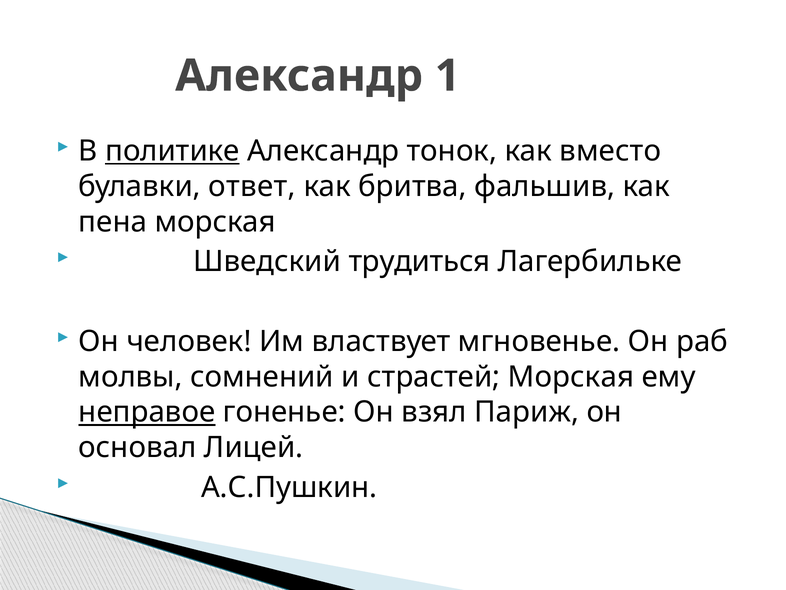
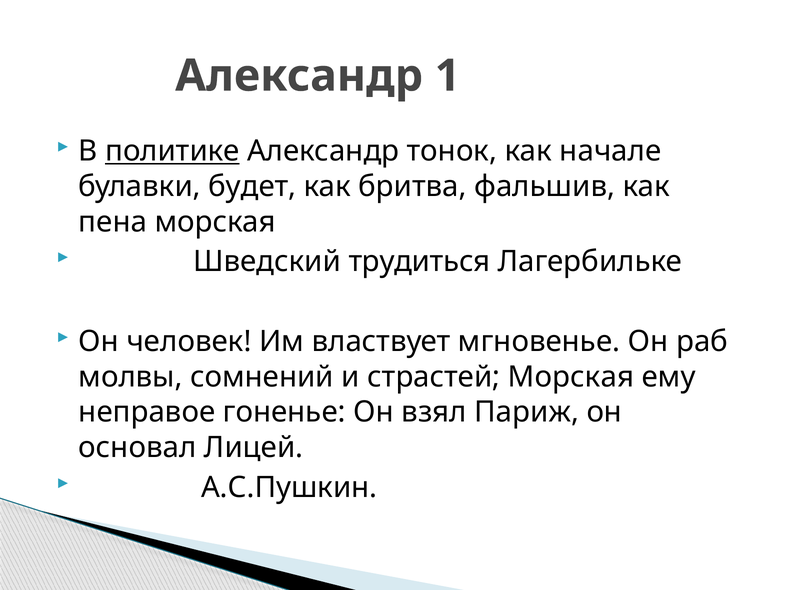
вместо: вместо -> начале
ответ: ответ -> будет
неправое underline: present -> none
